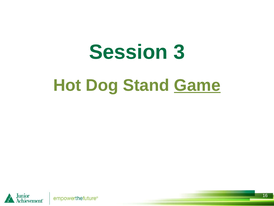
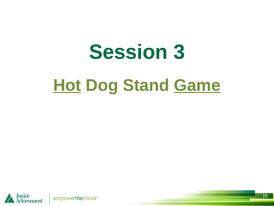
Hot underline: none -> present
